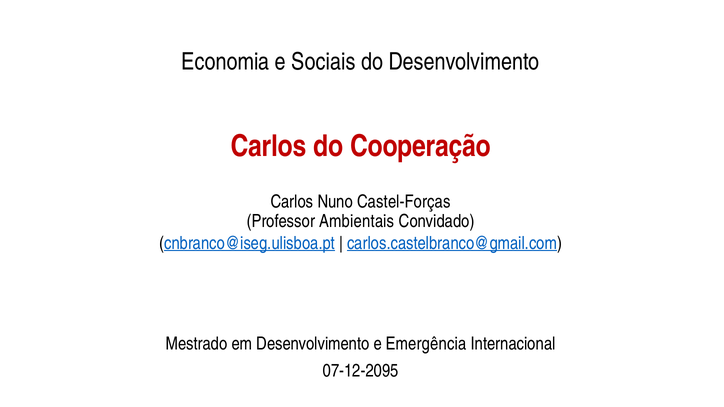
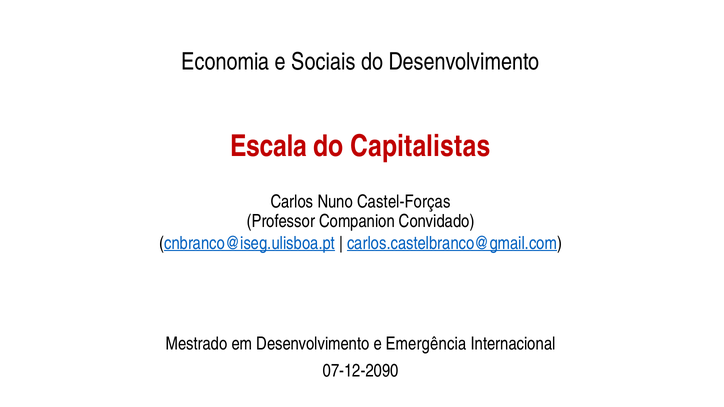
Carlos at (269, 147): Carlos -> Escala
Cooperação: Cooperação -> Capitalistas
Ambientais: Ambientais -> Companion
07-12-2095: 07-12-2095 -> 07-12-2090
